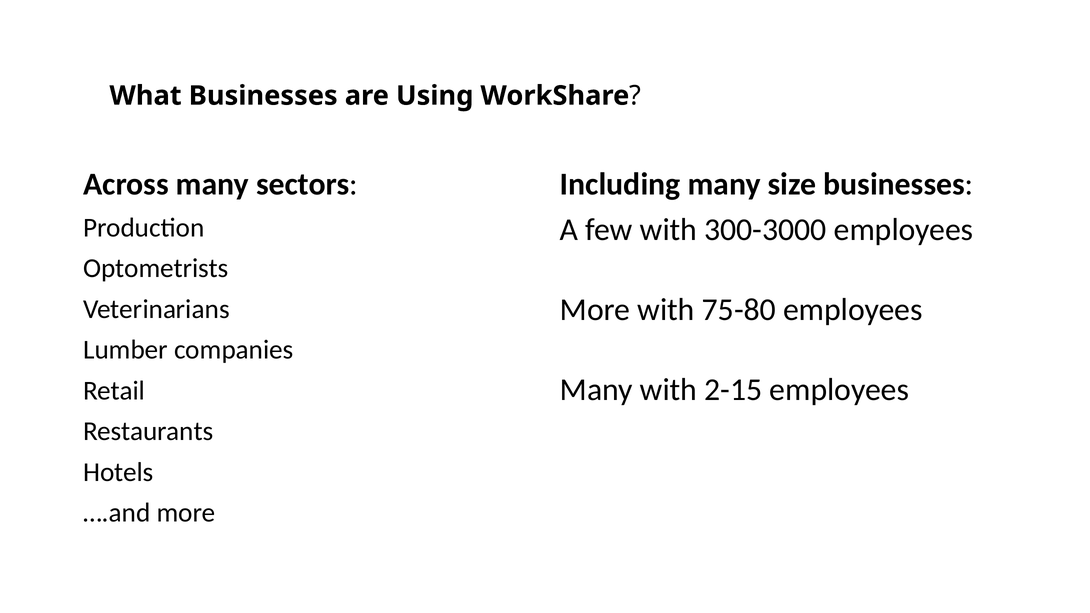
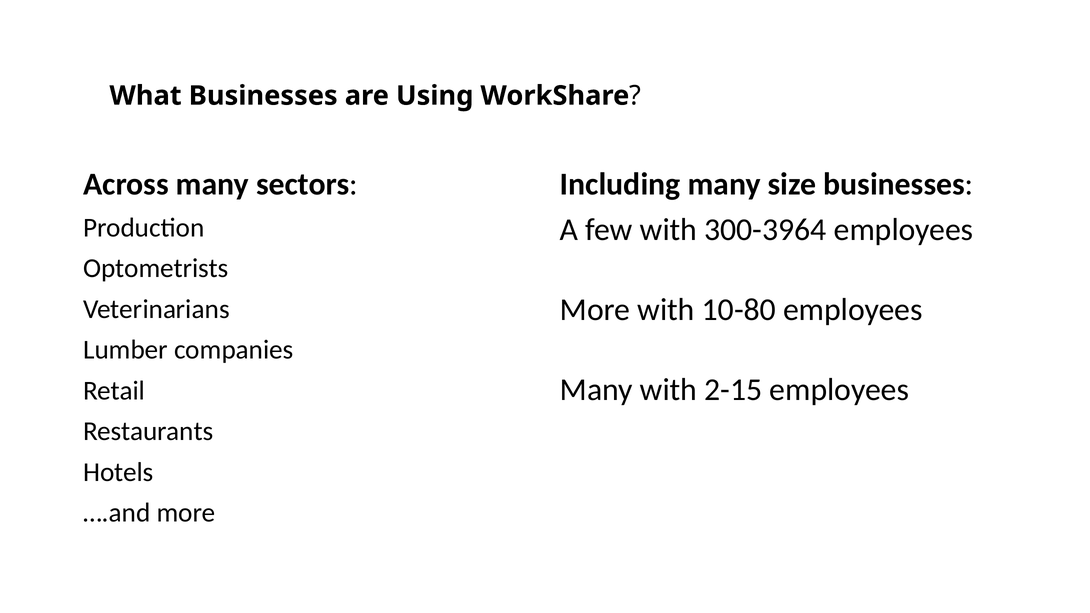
300-3000: 300-3000 -> 300-3964
75-80: 75-80 -> 10-80
